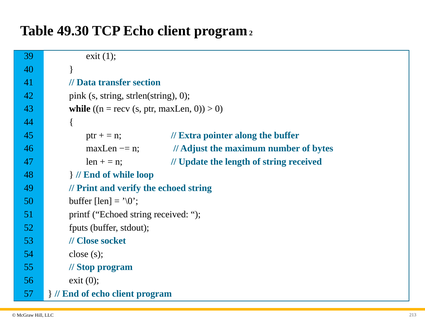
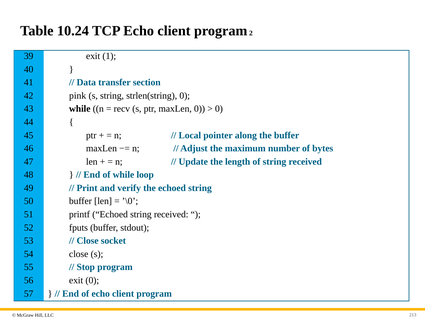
49.30: 49.30 -> 10.24
Extra: Extra -> Local
